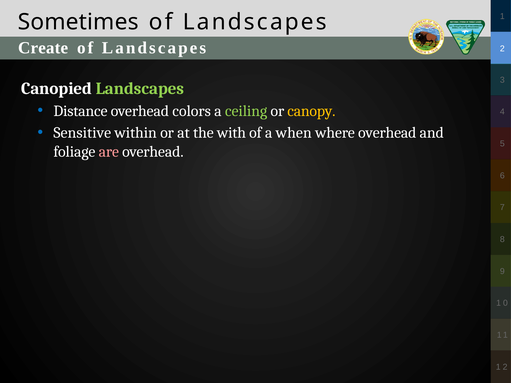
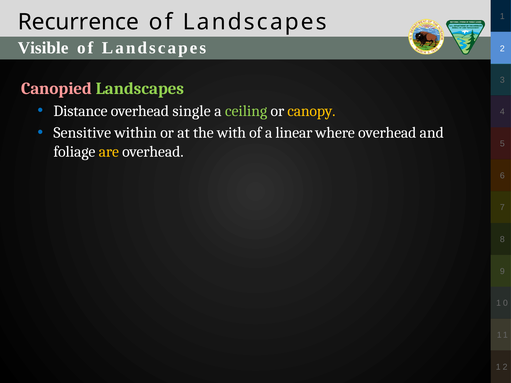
Sometimes: Sometimes -> Recurrence
Create: Create -> Visible
Canopied colour: white -> pink
colors: colors -> single
when: when -> linear
are colour: pink -> yellow
